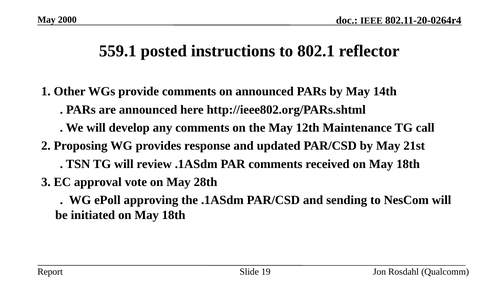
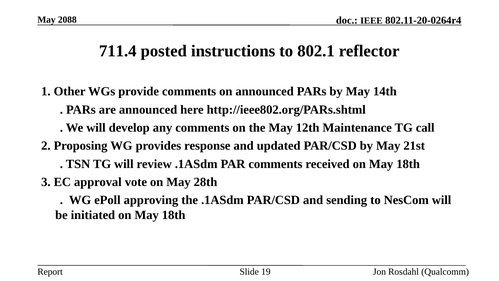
2000: 2000 -> 2088
559.1: 559.1 -> 711.4
